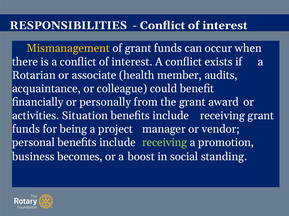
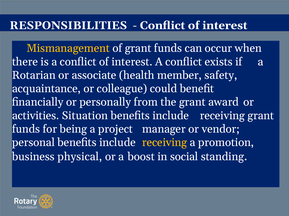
audits: audits -> safety
receiving at (165, 143) colour: light green -> yellow
becomes: becomes -> physical
